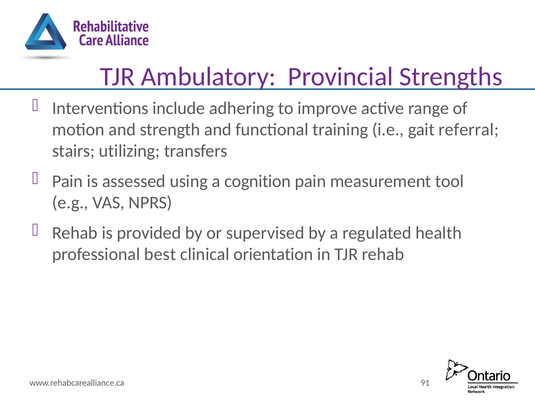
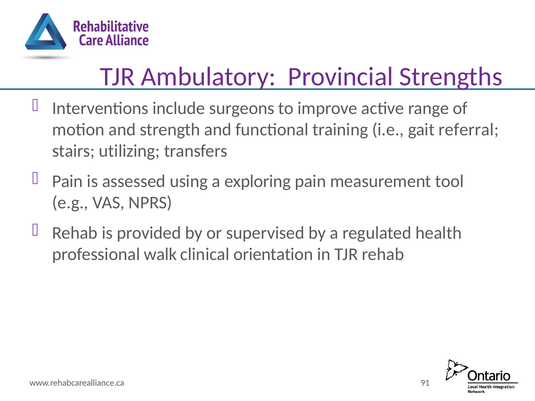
adhering: adhering -> surgeons
cognition: cognition -> exploring
best: best -> walk
